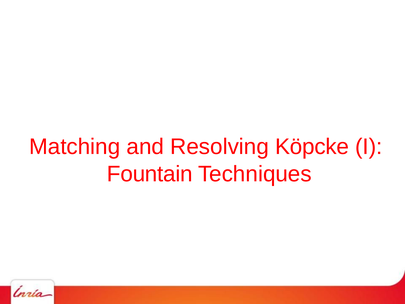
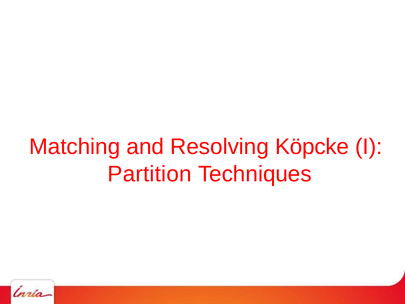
Fountain: Fountain -> Partition
